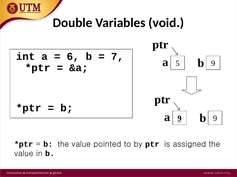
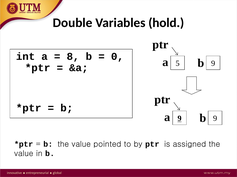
void: void -> hold
6: 6 -> 8
7: 7 -> 0
